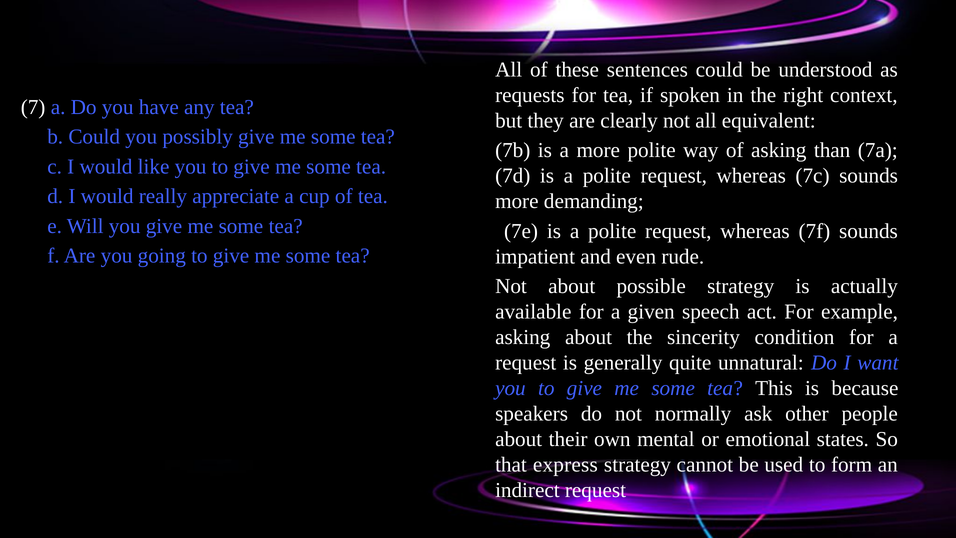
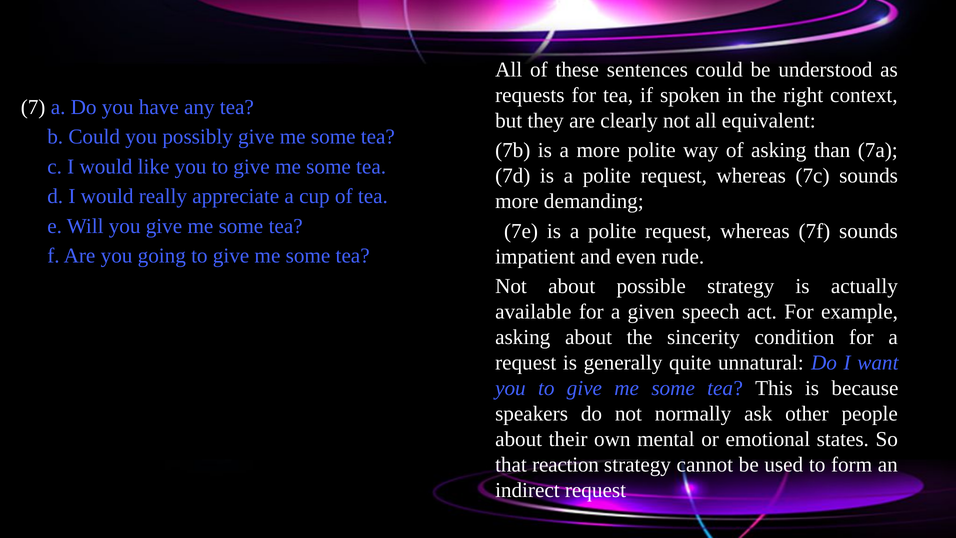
express: express -> reaction
